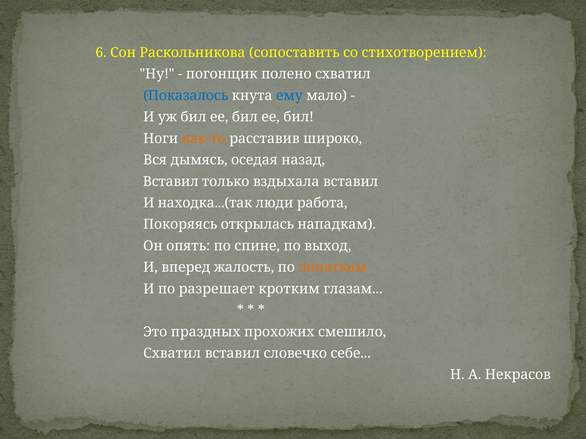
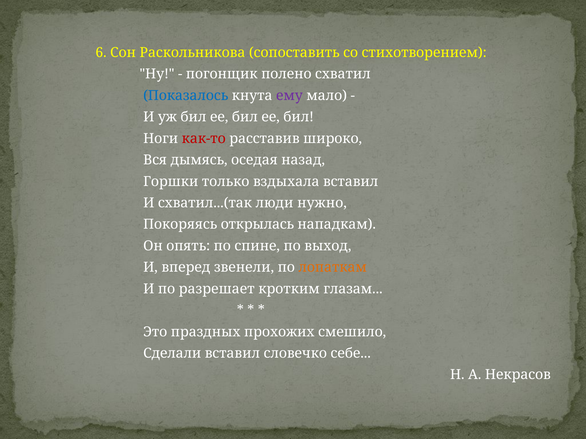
ему colour: blue -> purple
как-то colour: orange -> red
Вставил at (171, 182): Вставил -> Горшки
находка...(так: находка...(так -> схватил...(так
работа: работа -> нужно
жалость: жалость -> звенели
Схватил at (172, 354): Схватил -> Сделали
